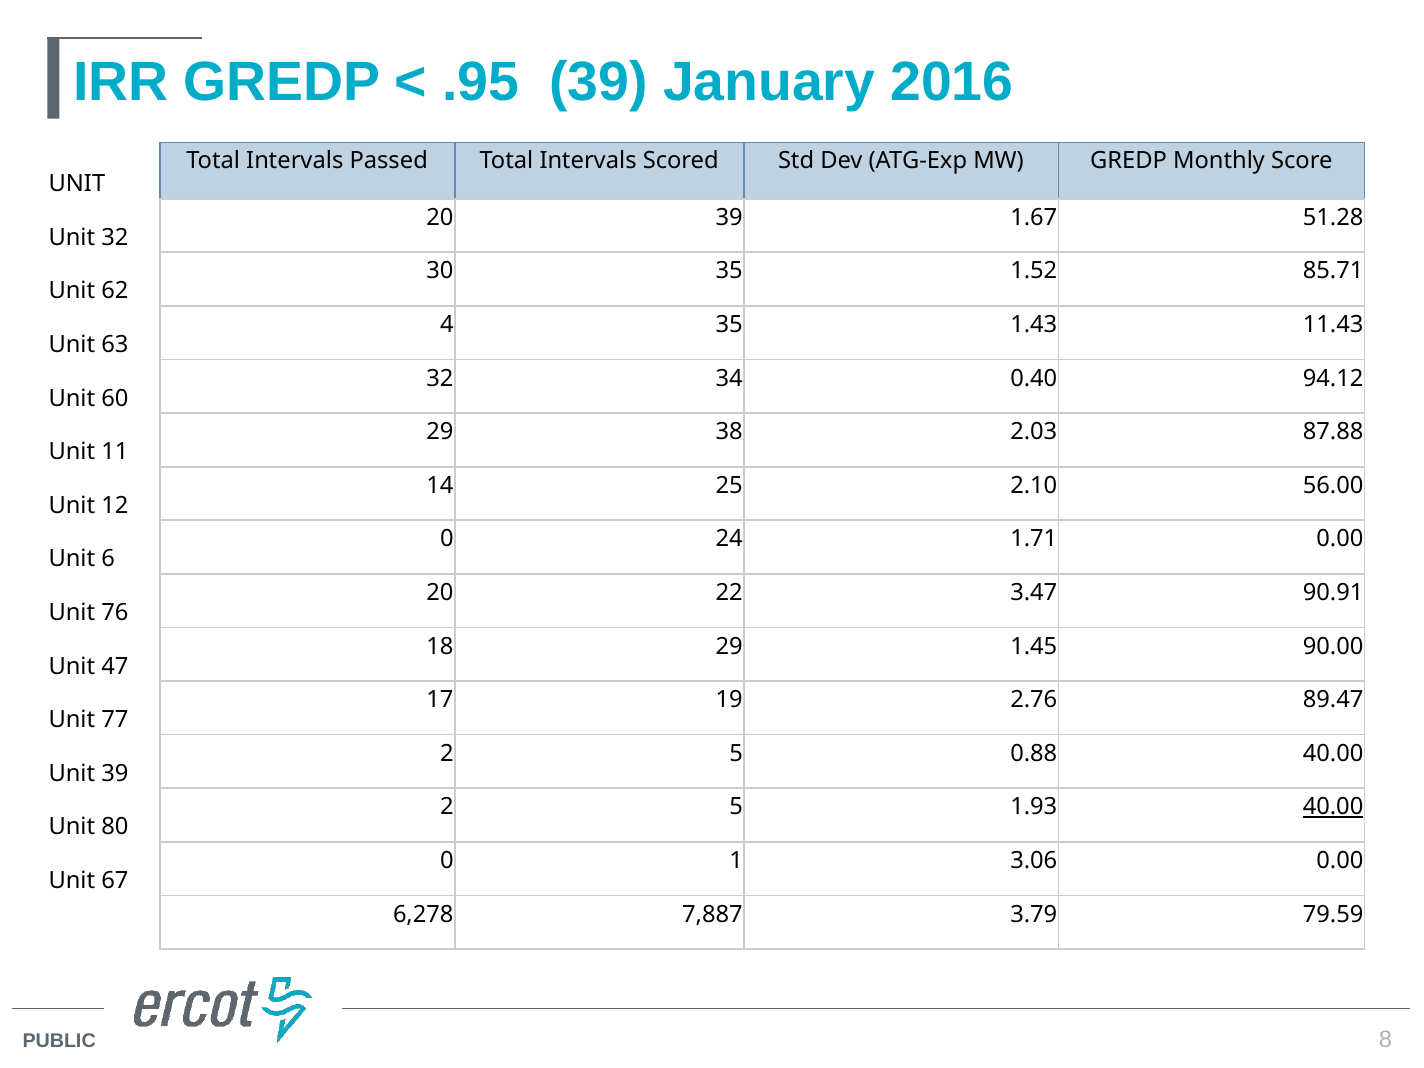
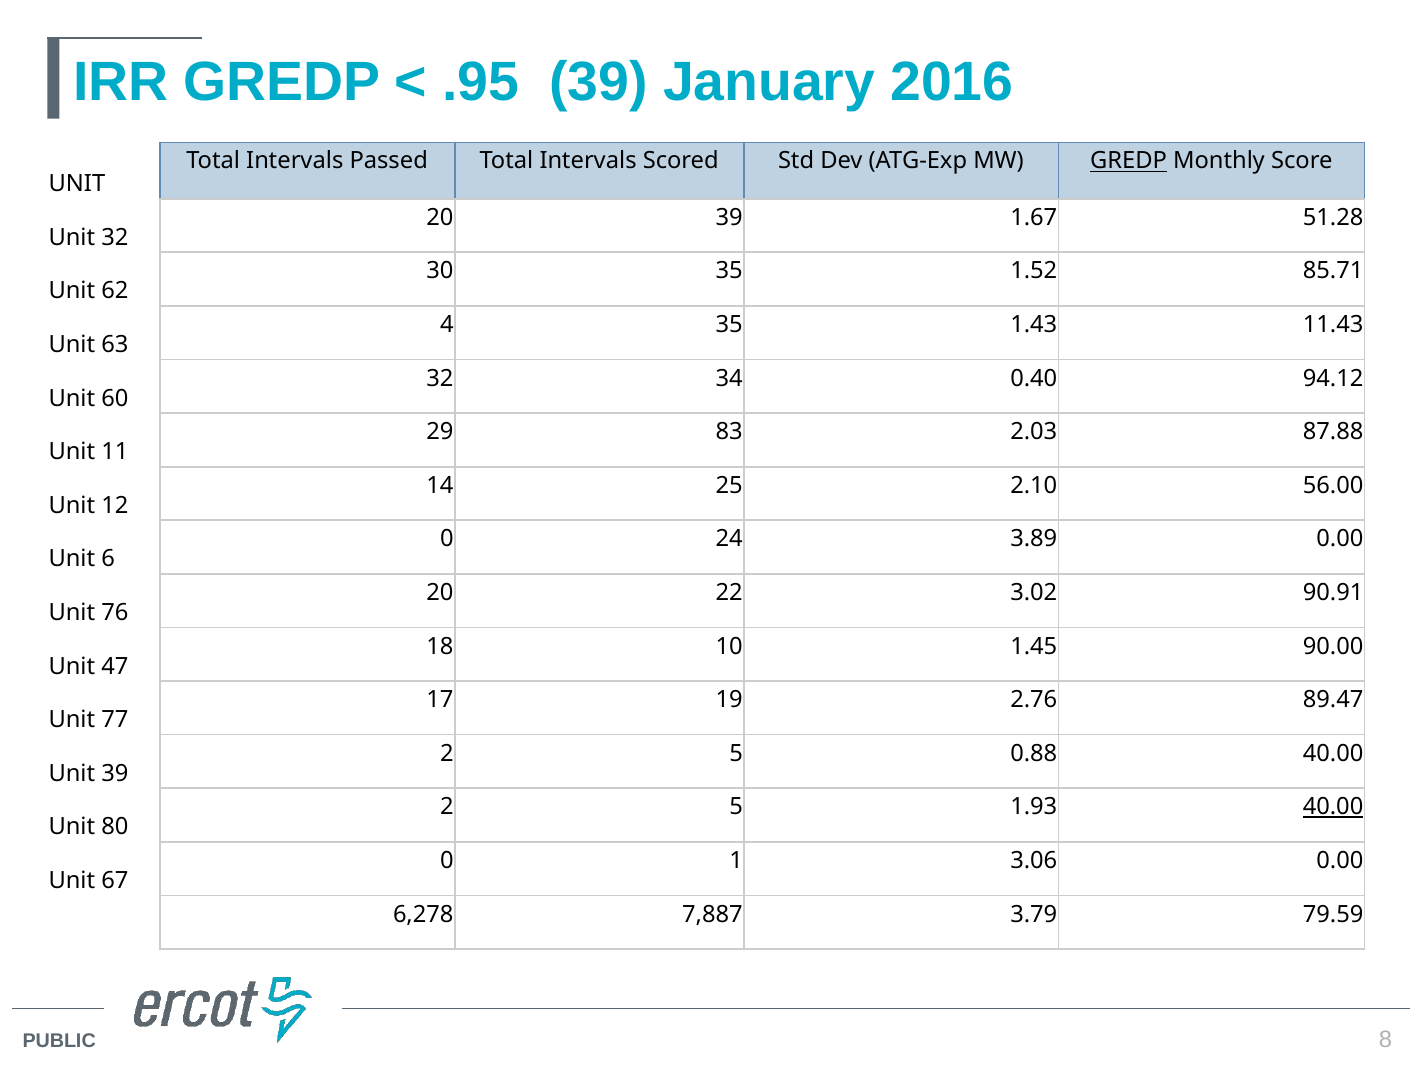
GREDP at (1129, 161) underline: none -> present
38: 38 -> 83
1.71: 1.71 -> 3.89
3.47: 3.47 -> 3.02
18 29: 29 -> 10
